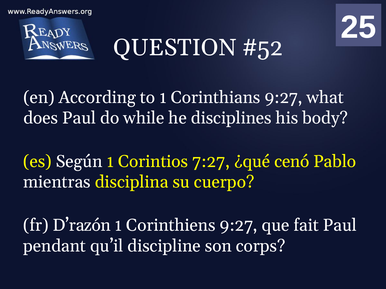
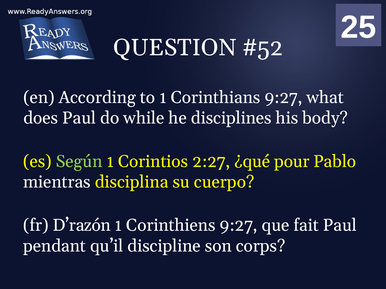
Según colour: white -> light green
7:27: 7:27 -> 2:27
cenó: cenó -> pour
